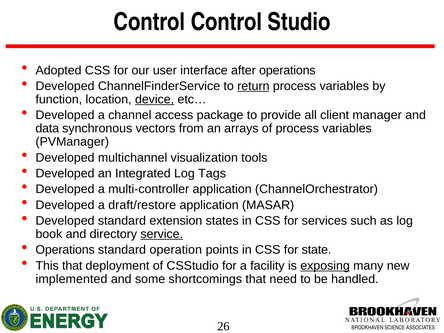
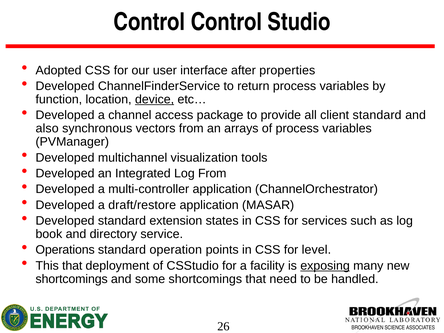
after operations: operations -> properties
return underline: present -> none
client manager: manager -> standard
data: data -> also
Log Tags: Tags -> From
service underline: present -> none
state: state -> level
implemented at (71, 279): implemented -> shortcomings
